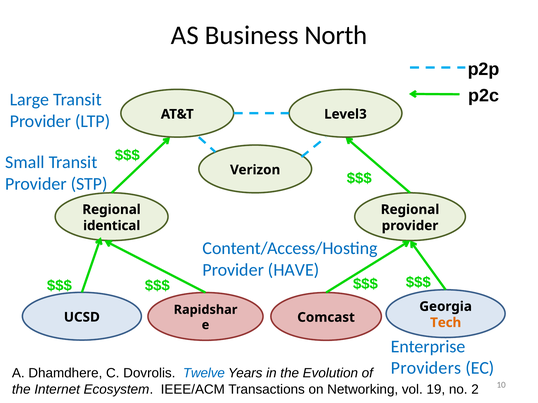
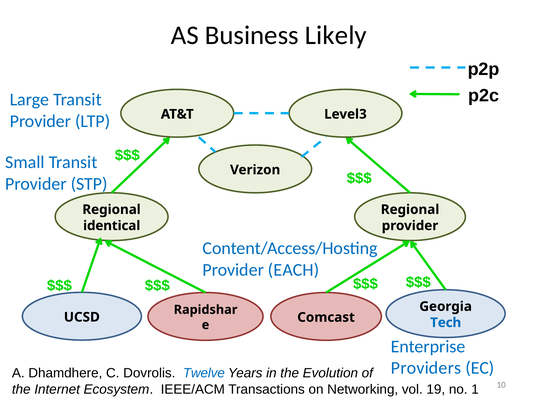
North: North -> Likely
HAVE: HAVE -> EACH
Tech colour: orange -> blue
2: 2 -> 1
